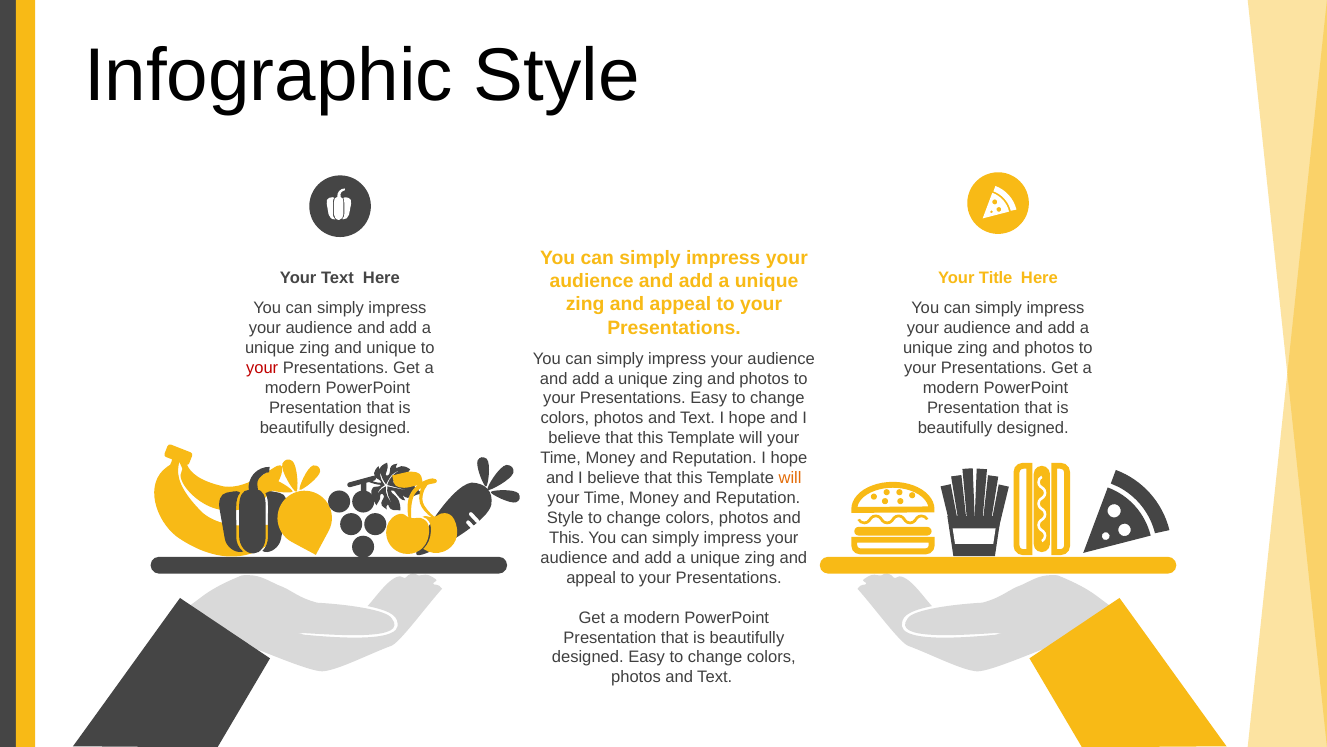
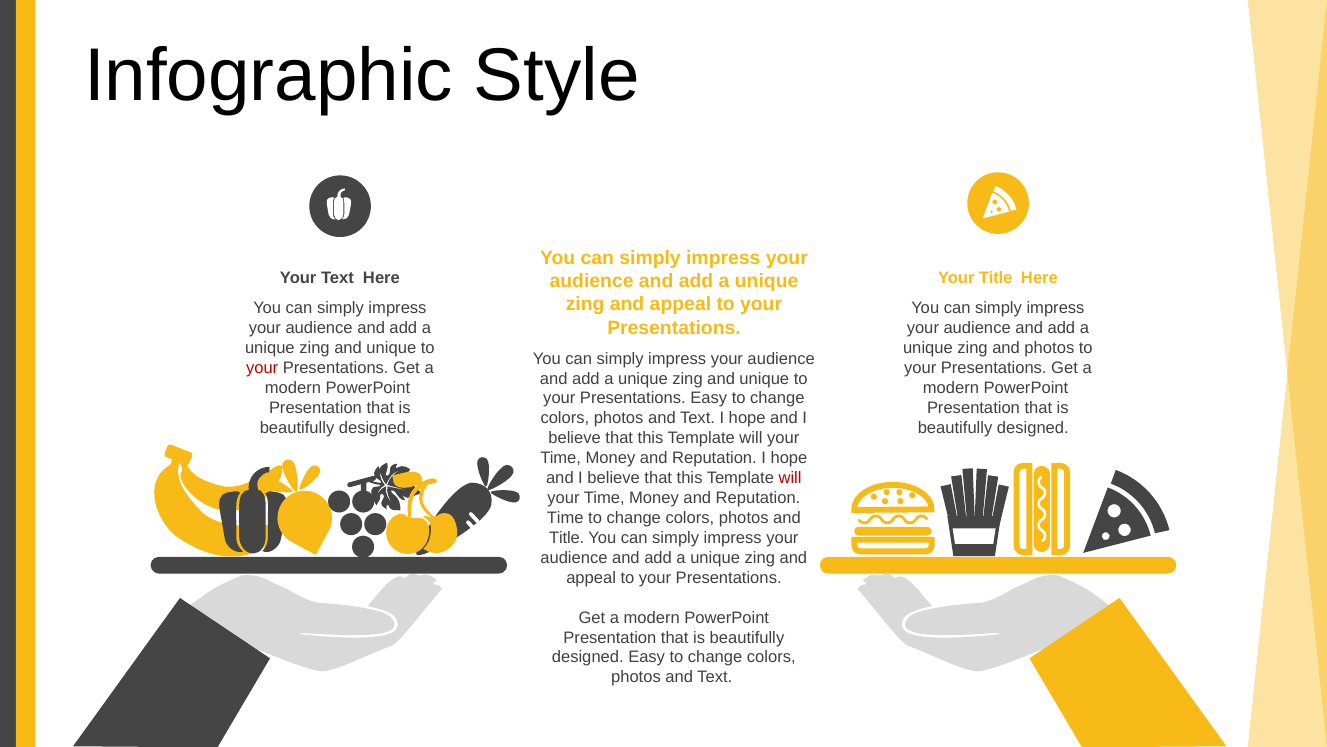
photos at (764, 378): photos -> unique
will at (790, 478) colour: orange -> red
Style at (565, 518): Style -> Time
This at (567, 538): This -> Title
